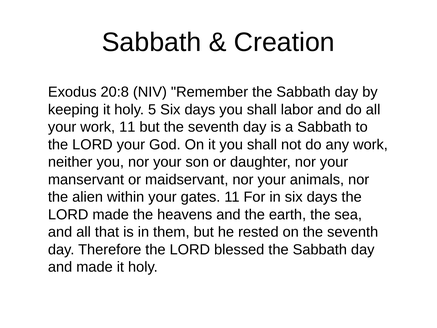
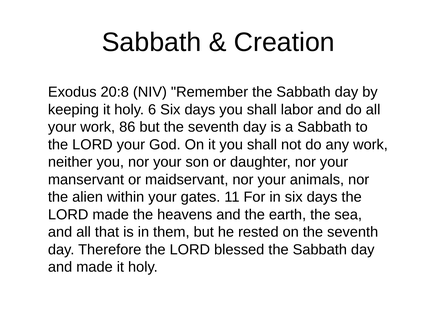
5: 5 -> 6
work 11: 11 -> 86
